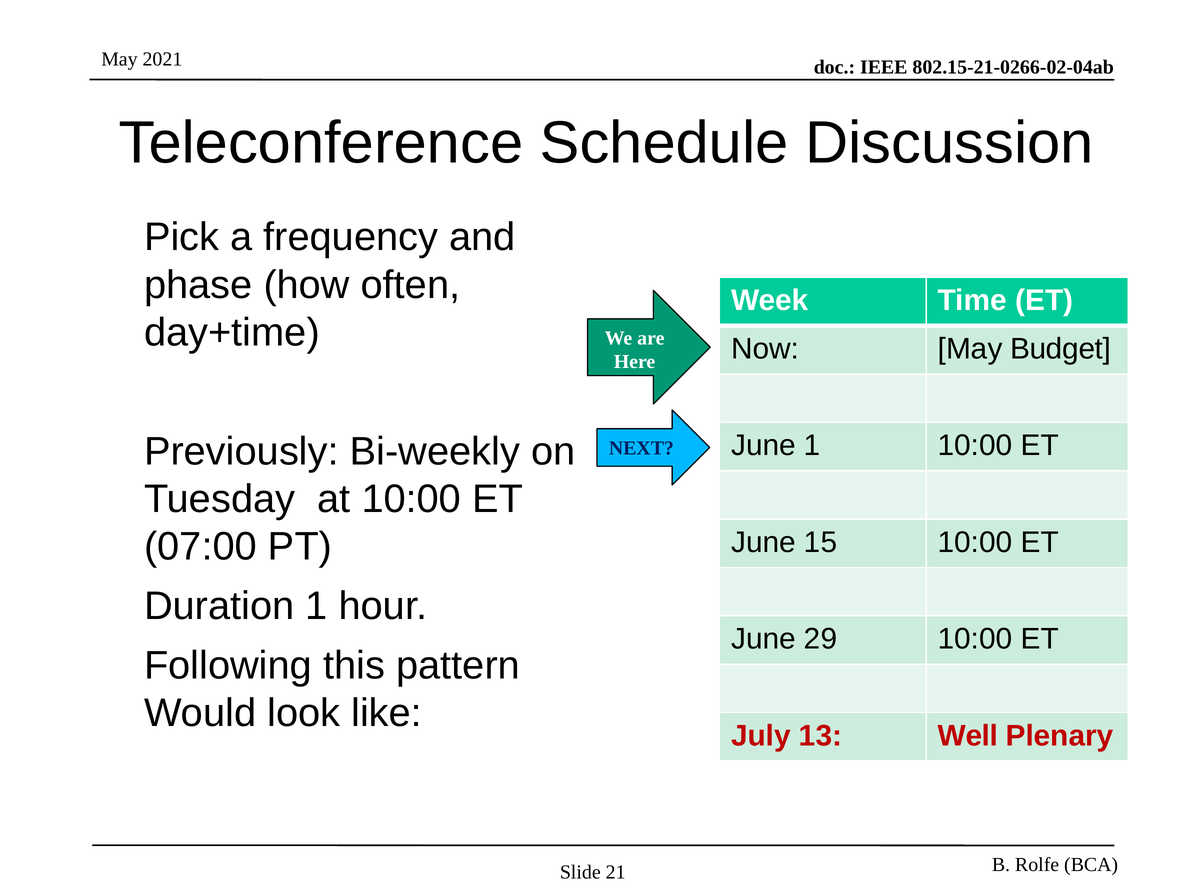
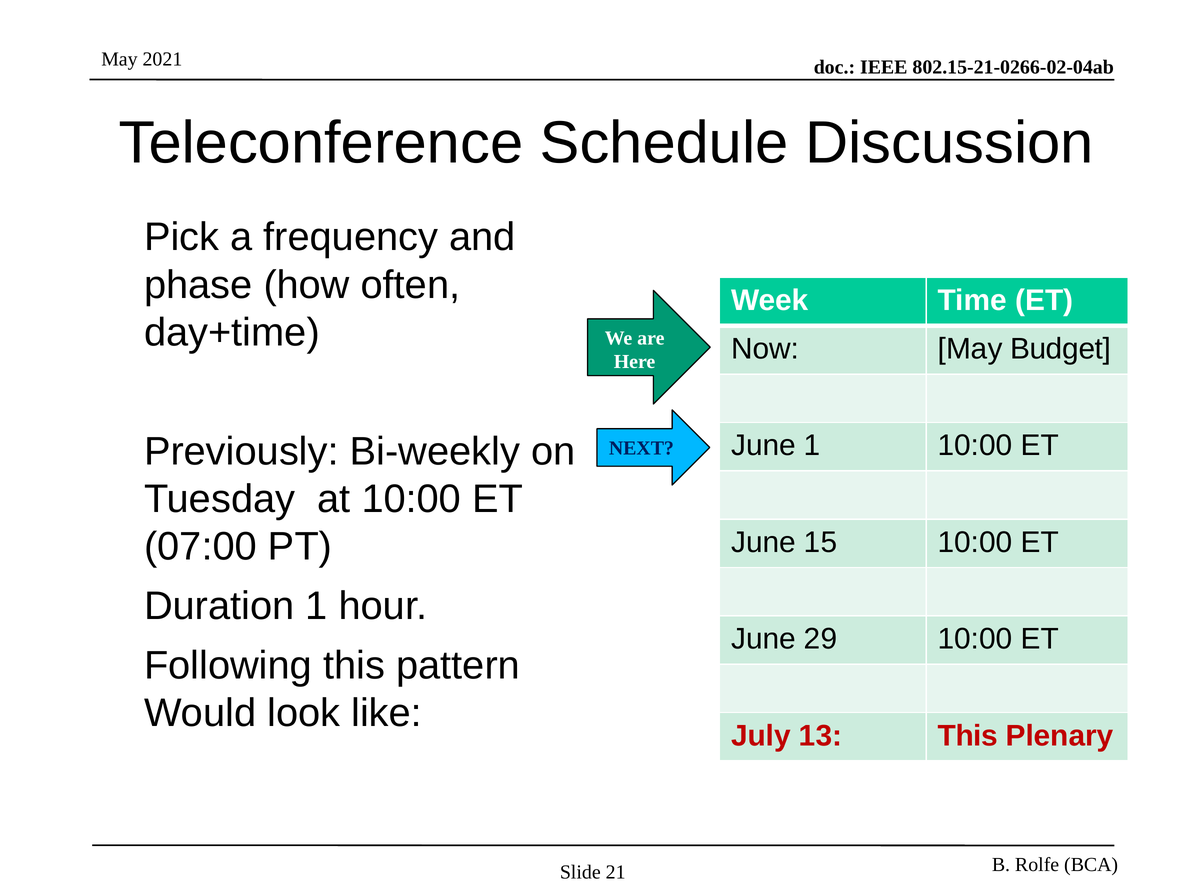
13 Well: Well -> This
